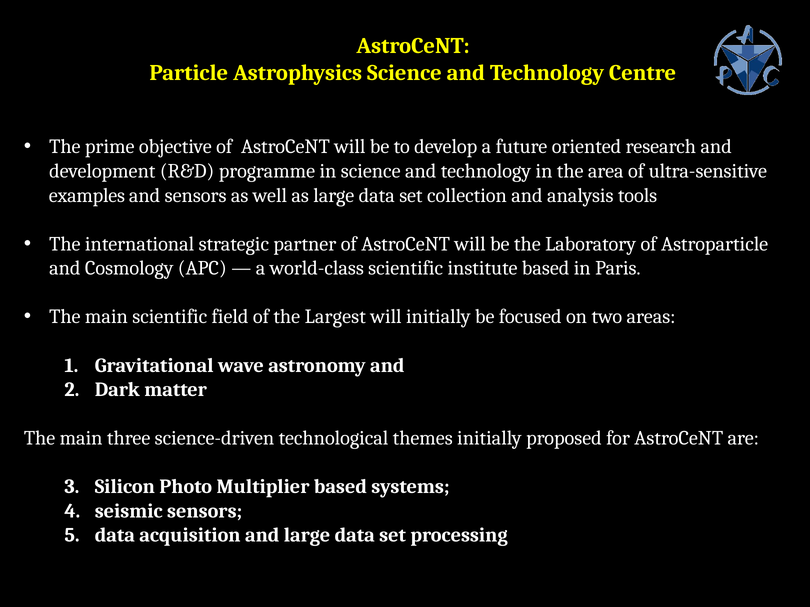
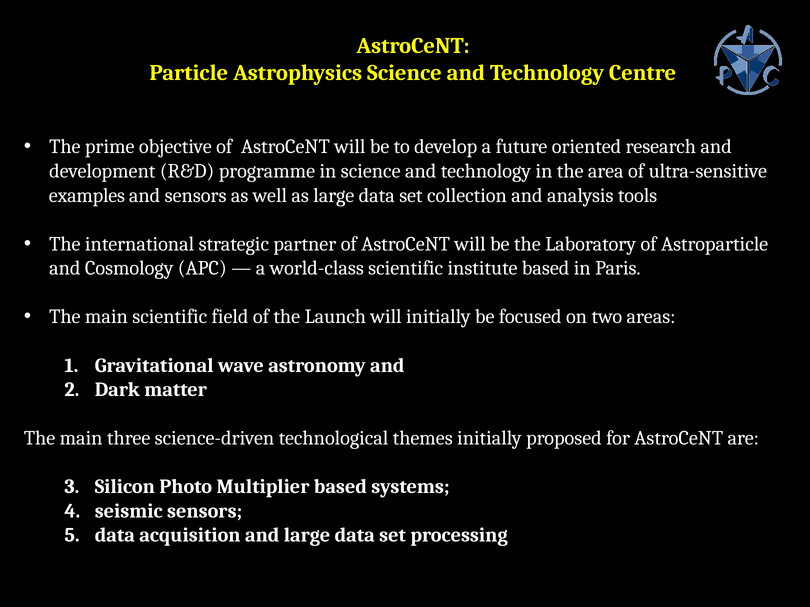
Largest: Largest -> Launch
